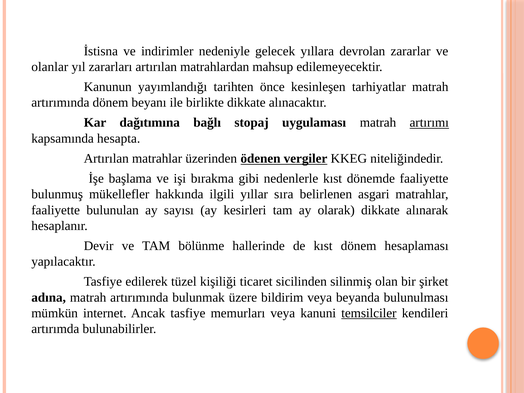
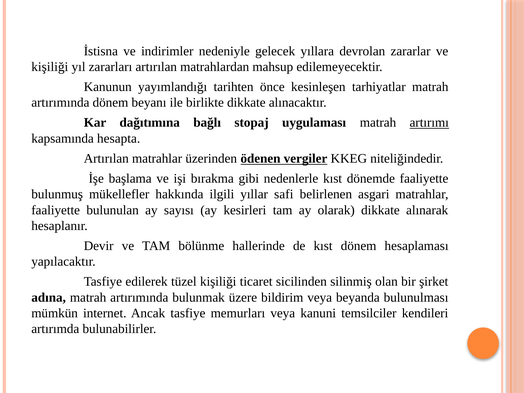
olanlar at (50, 67): olanlar -> kişiliği
sıra: sıra -> safi
temsilciler underline: present -> none
